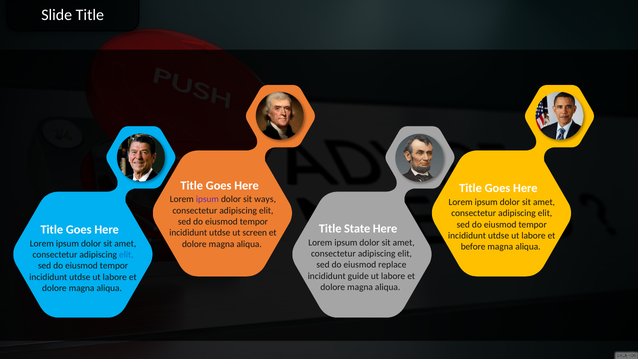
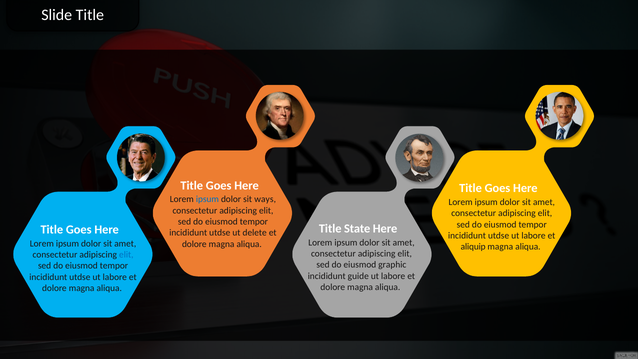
ipsum at (207, 199) colour: purple -> blue
screen: screen -> delete
before: before -> aliquip
replace: replace -> graphic
